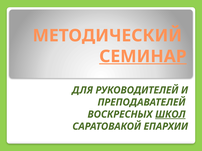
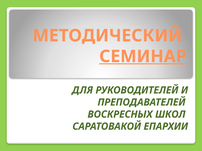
ШКОЛ underline: present -> none
